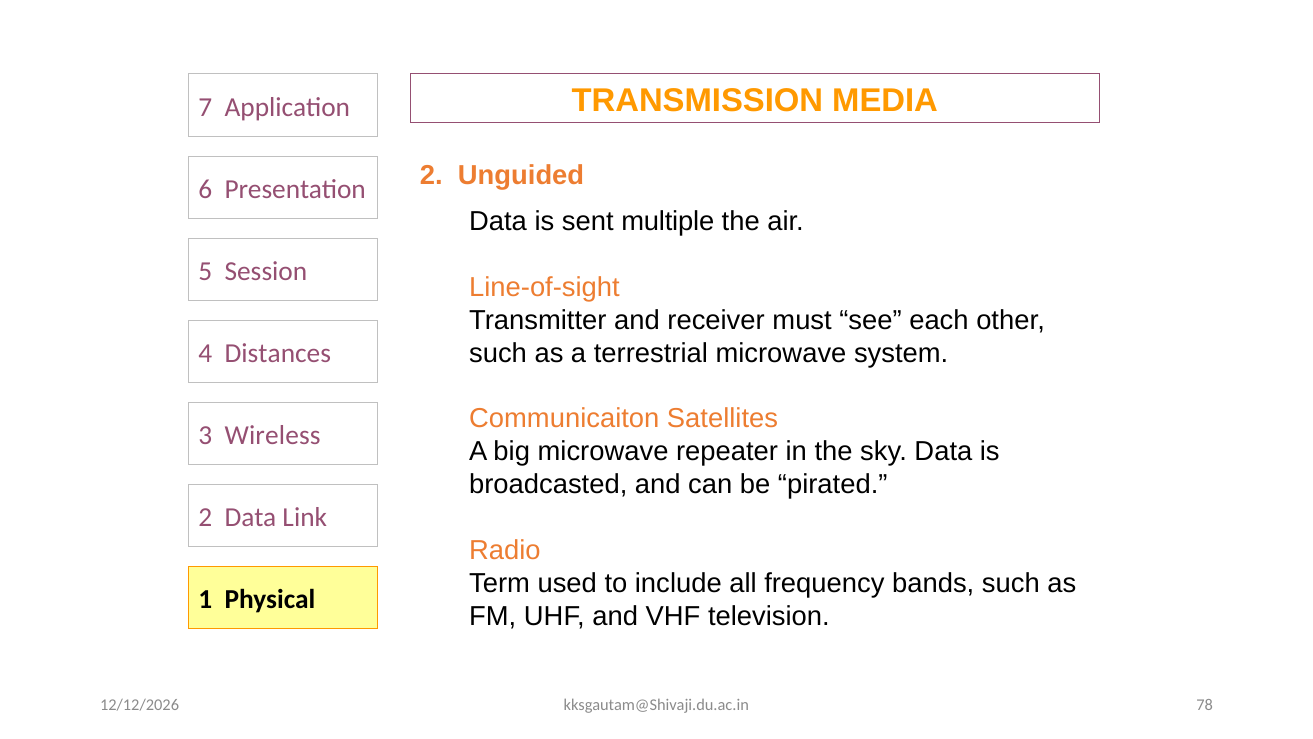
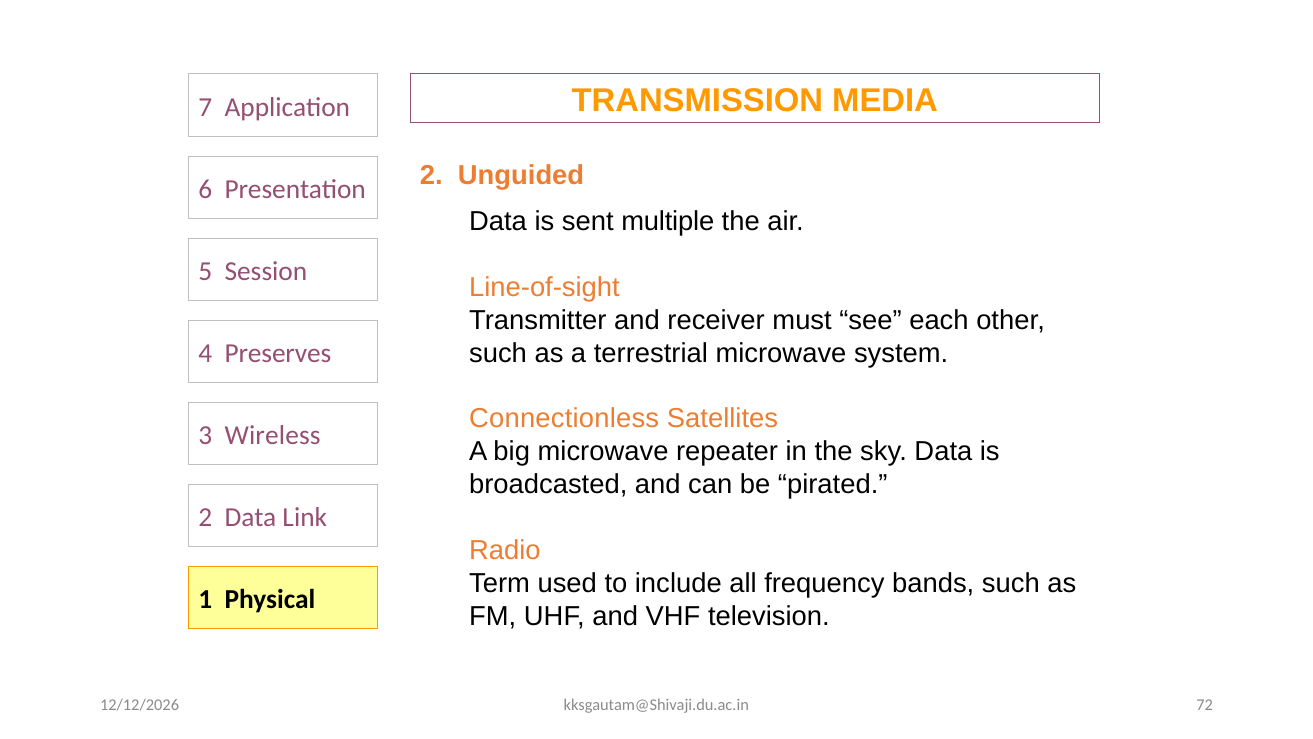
Distances: Distances -> Preserves
Communicaiton: Communicaiton -> Connectionless
78: 78 -> 72
